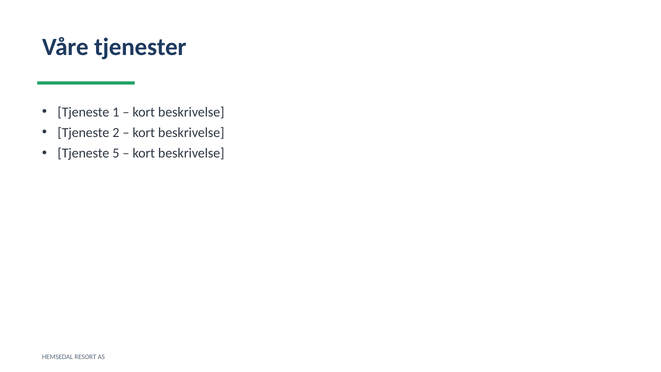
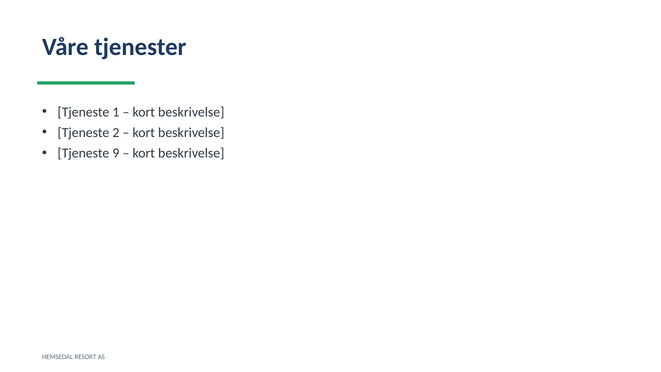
5: 5 -> 9
